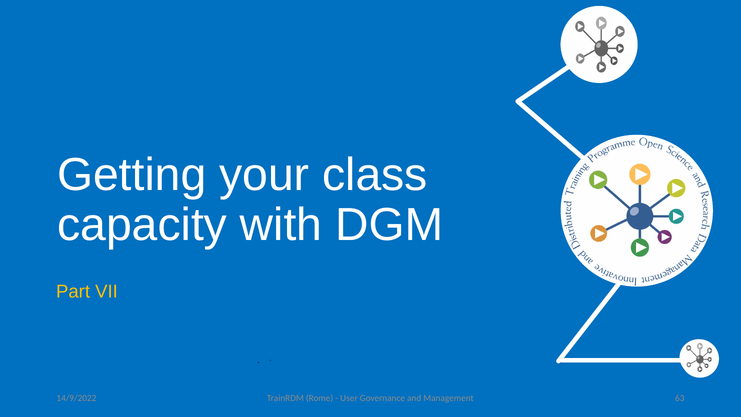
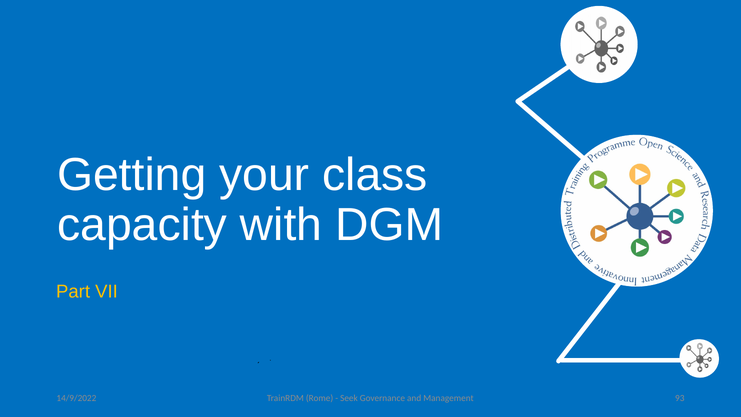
User: User -> Seek
63: 63 -> 93
